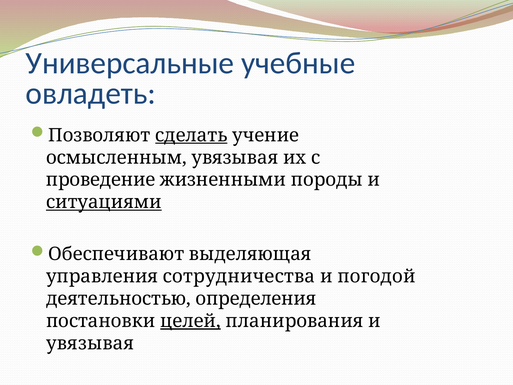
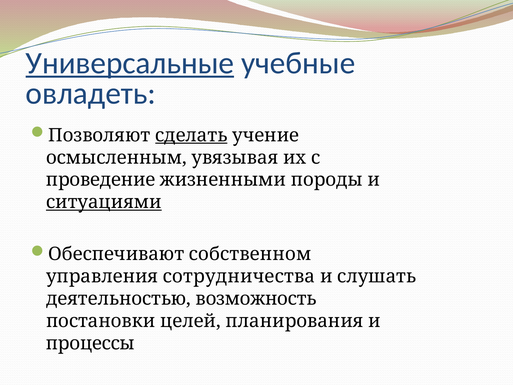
Универсальные underline: none -> present
выделяющая: выделяющая -> собственном
погодой: погодой -> слушать
определения: определения -> возможность
целей underline: present -> none
увязывая at (90, 343): увязывая -> процессы
